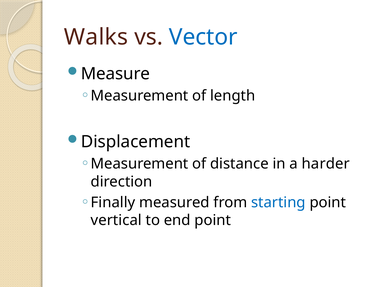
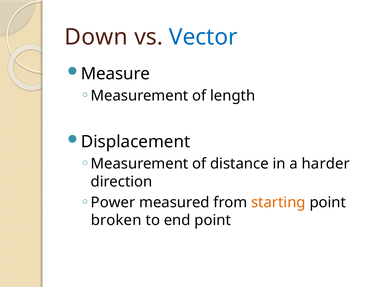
Walks: Walks -> Down
Finally: Finally -> Power
starting colour: blue -> orange
vertical: vertical -> broken
